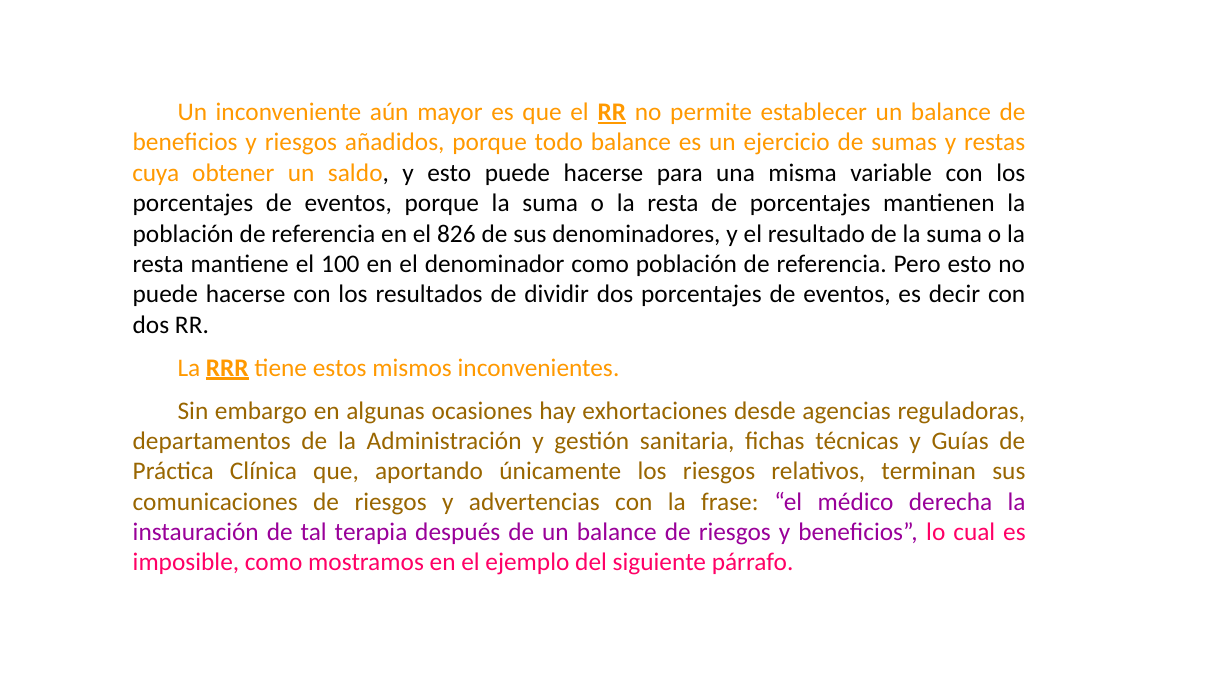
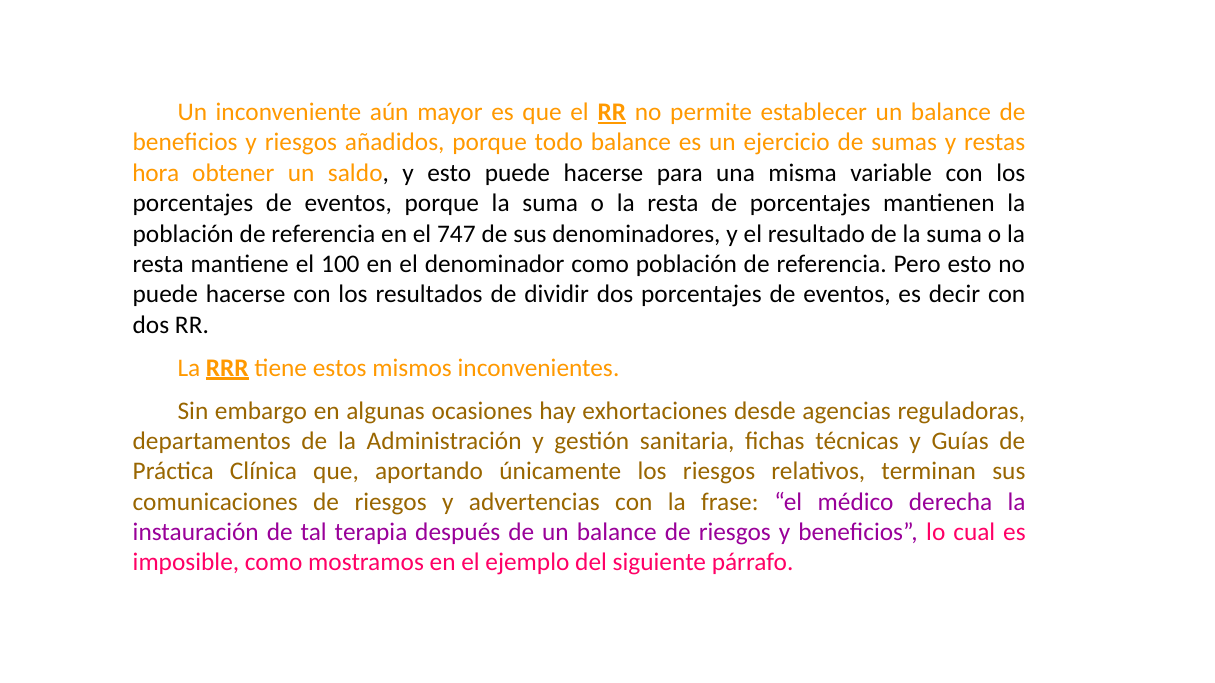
cuya: cuya -> hora
826: 826 -> 747
